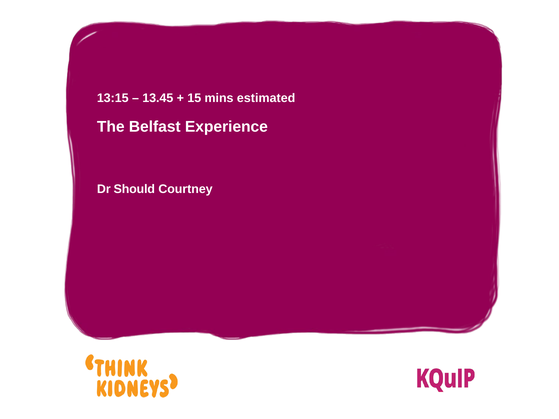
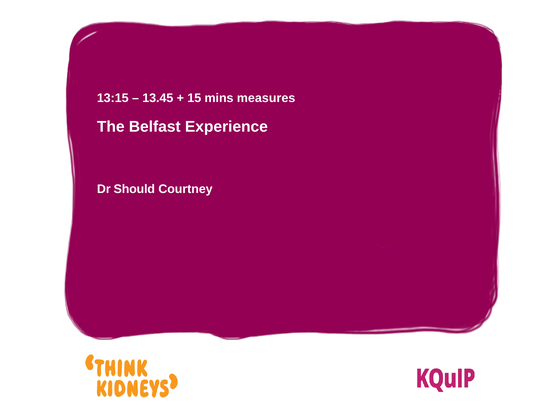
estimated: estimated -> measures
